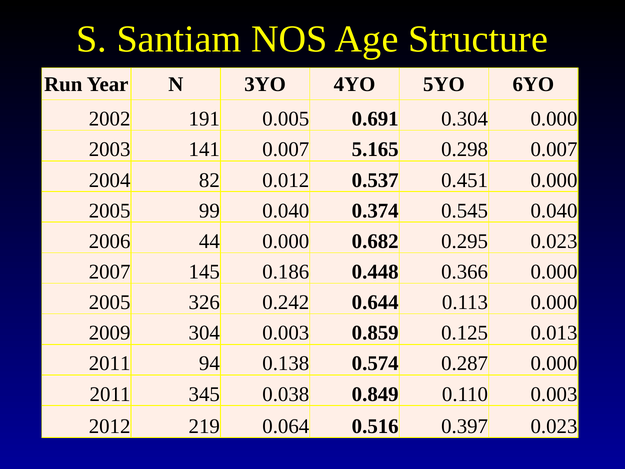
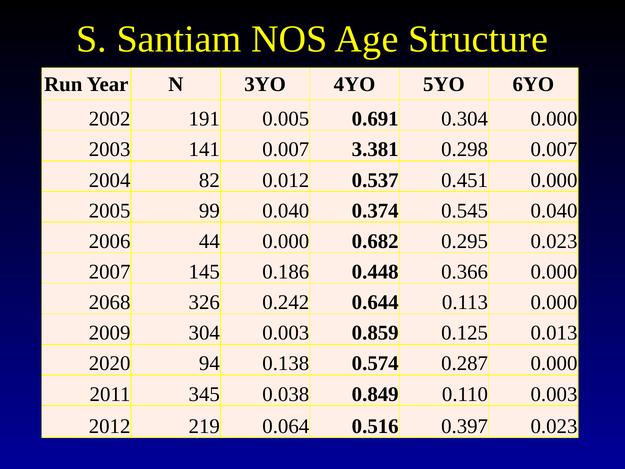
5.165: 5.165 -> 3.381
2005 at (110, 302): 2005 -> 2068
2011 at (110, 363): 2011 -> 2020
